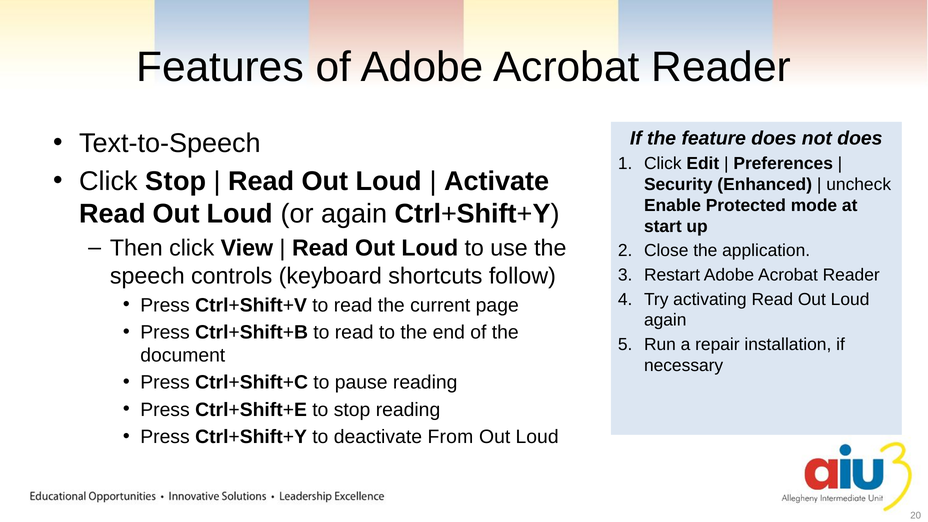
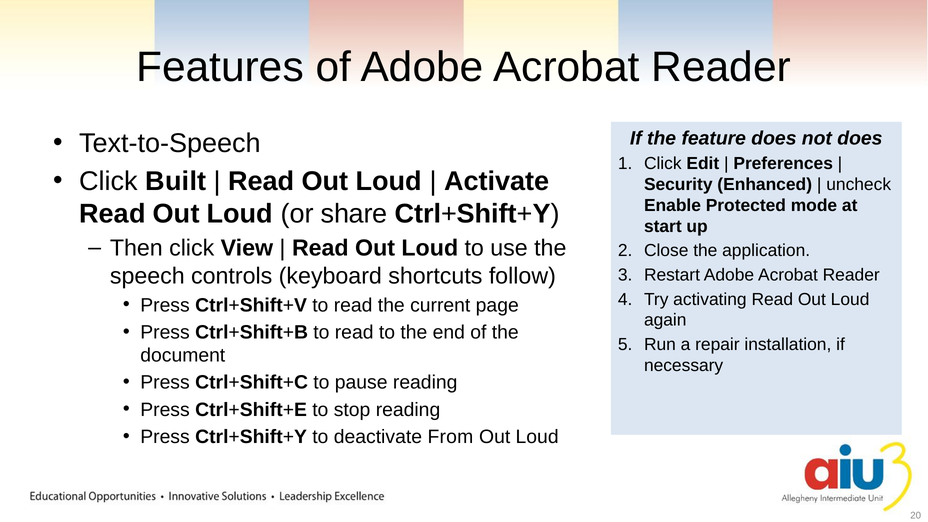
Click Stop: Stop -> Built
or again: again -> share
